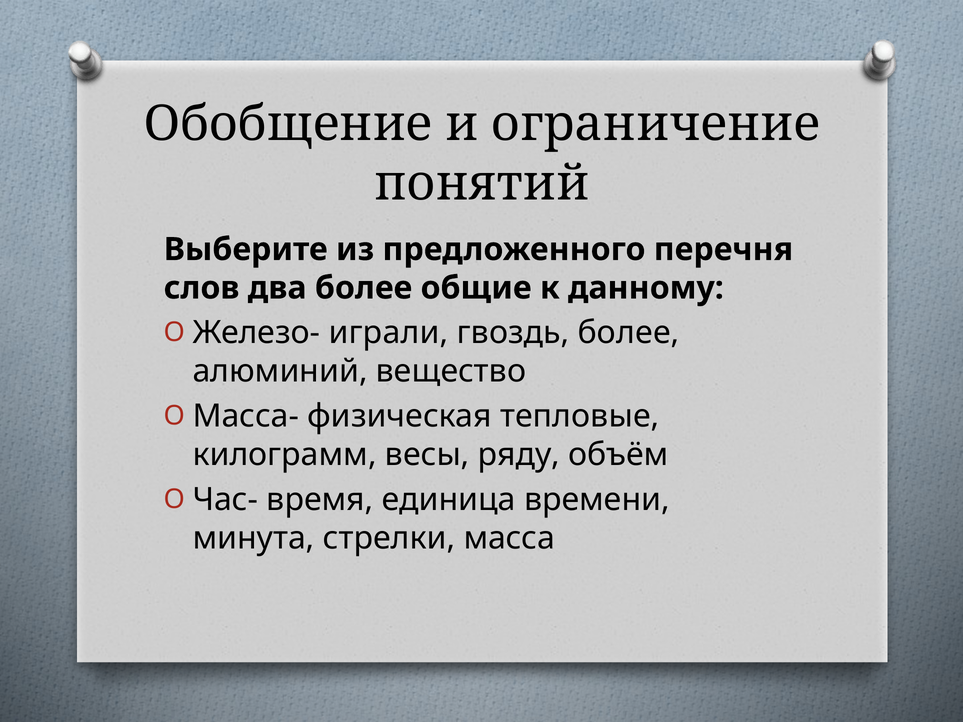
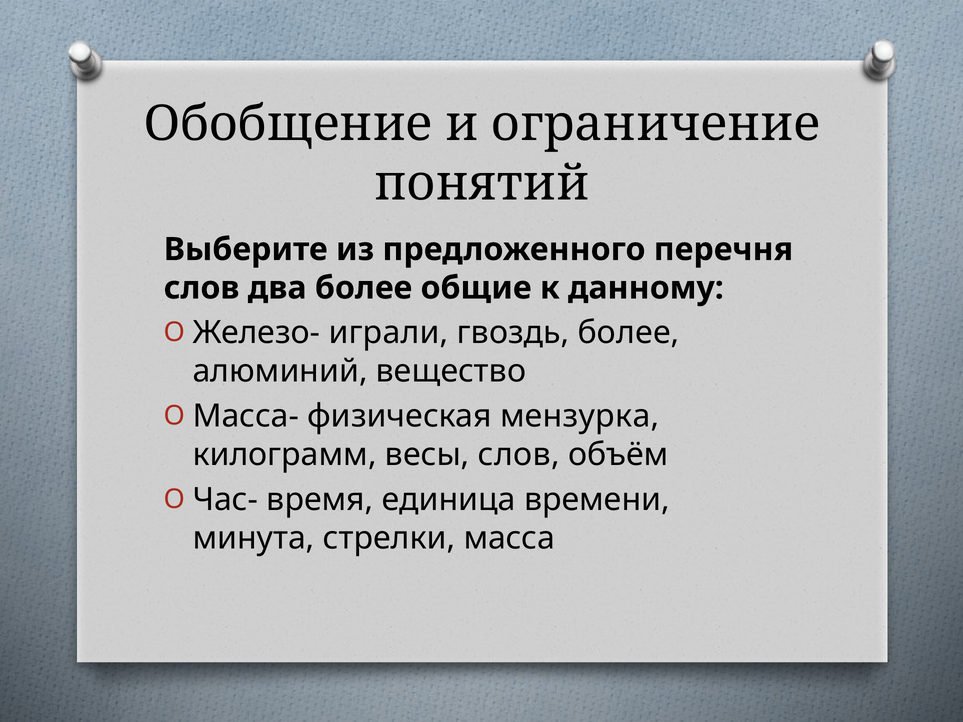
тепловые: тепловые -> мензурка
весы ряду: ряду -> слов
